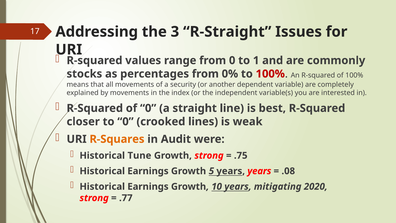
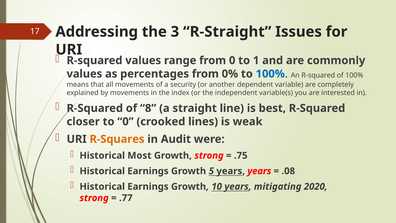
stocks at (84, 74): stocks -> values
100% at (270, 74) colour: red -> blue
of 0: 0 -> 8
Tune: Tune -> Most
